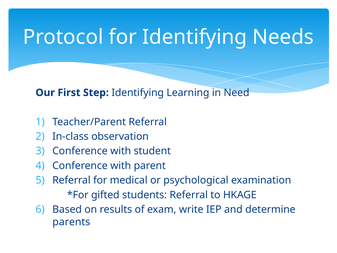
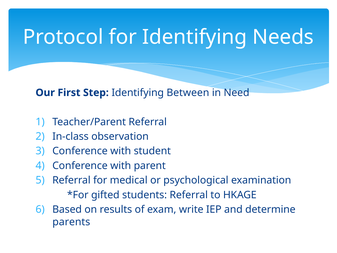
Learning: Learning -> Between
